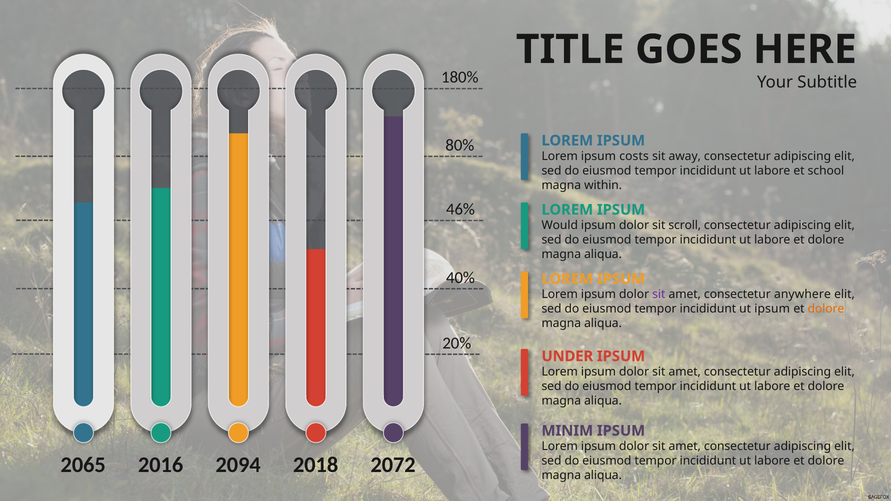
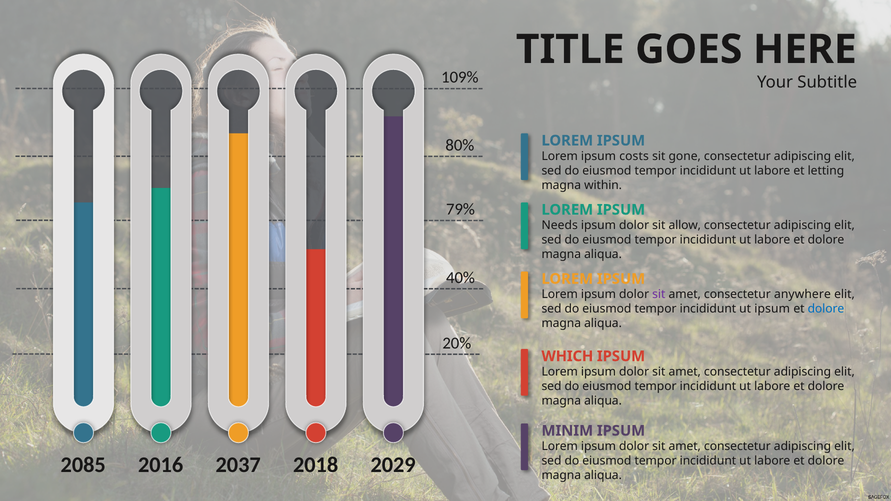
180%: 180% -> 109%
away: away -> gone
school: school -> letting
46%: 46% -> 79%
Would: Would -> Needs
scroll: scroll -> allow
dolore at (826, 309) colour: orange -> blue
UNDER: UNDER -> WHICH
2065: 2065 -> 2085
2094: 2094 -> 2037
2072: 2072 -> 2029
